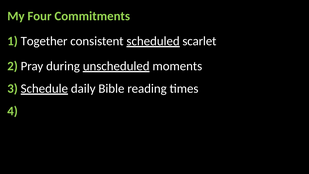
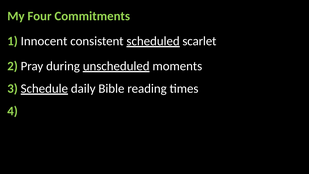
Together: Together -> Innocent
